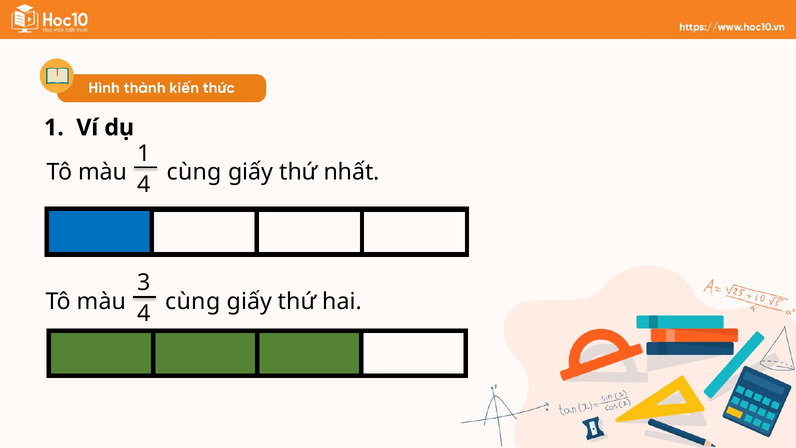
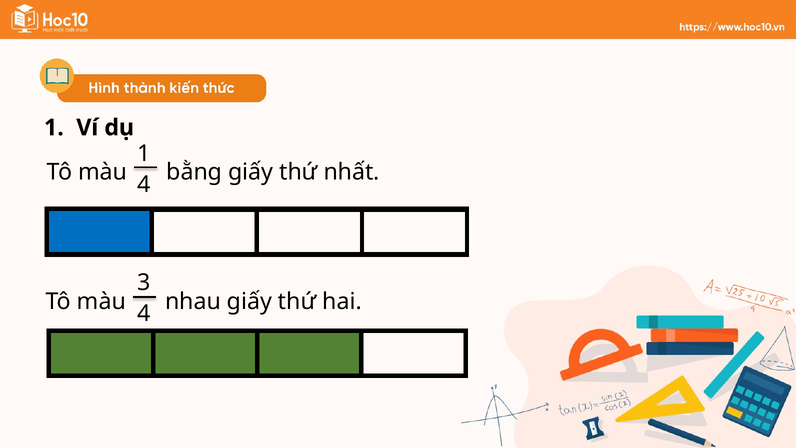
cùng at (194, 172): cùng -> bằng
cùng at (193, 302): cùng -> nhau
